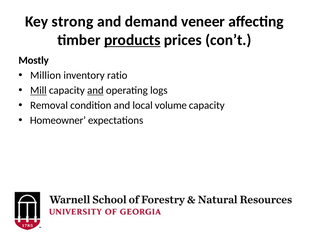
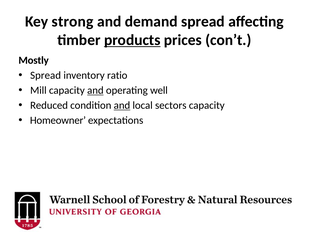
demand veneer: veneer -> spread
Million at (46, 75): Million -> Spread
Mill underline: present -> none
logs: logs -> well
Removal: Removal -> Reduced
and at (122, 105) underline: none -> present
volume: volume -> sectors
